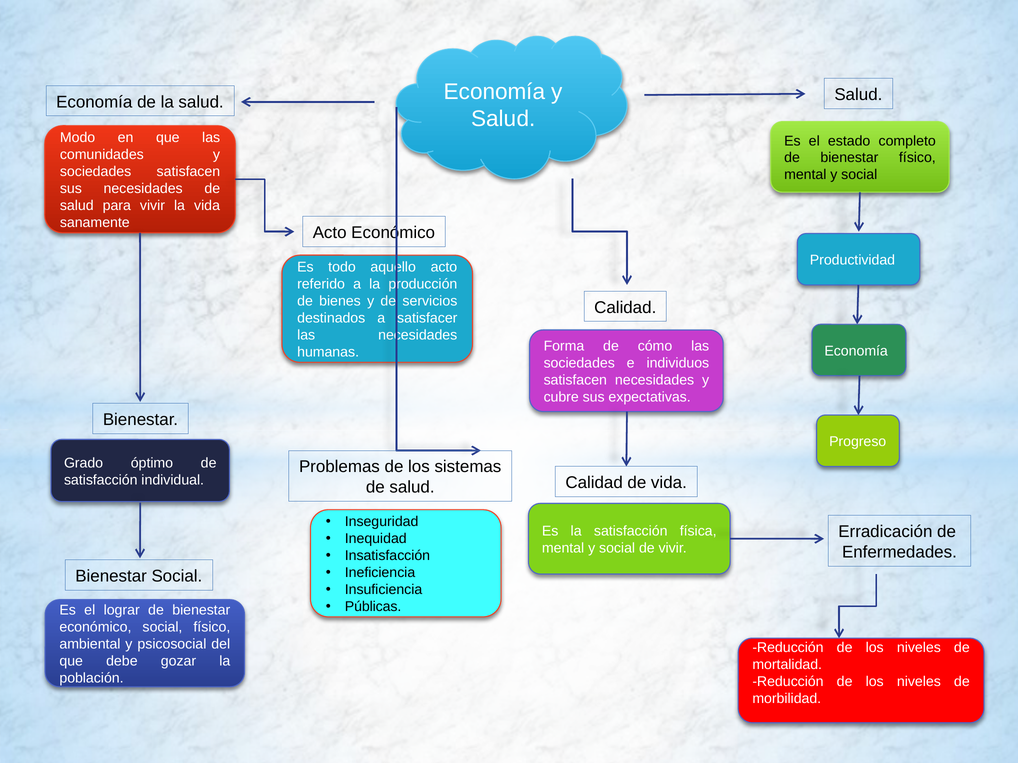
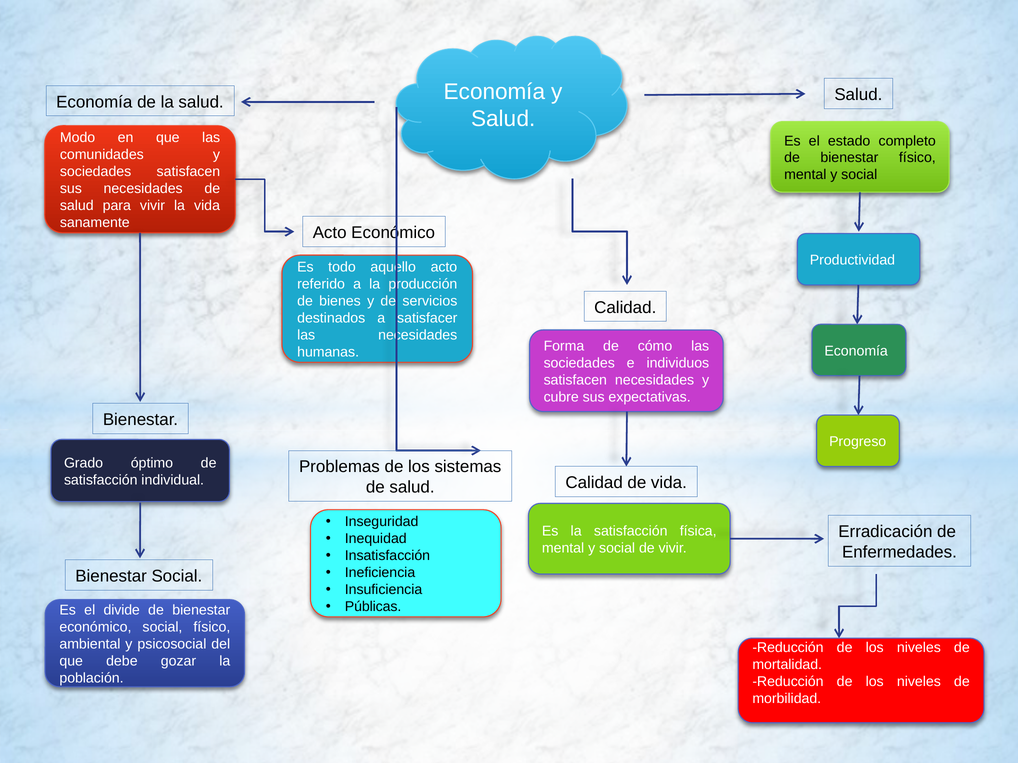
lograr: lograr -> divide
